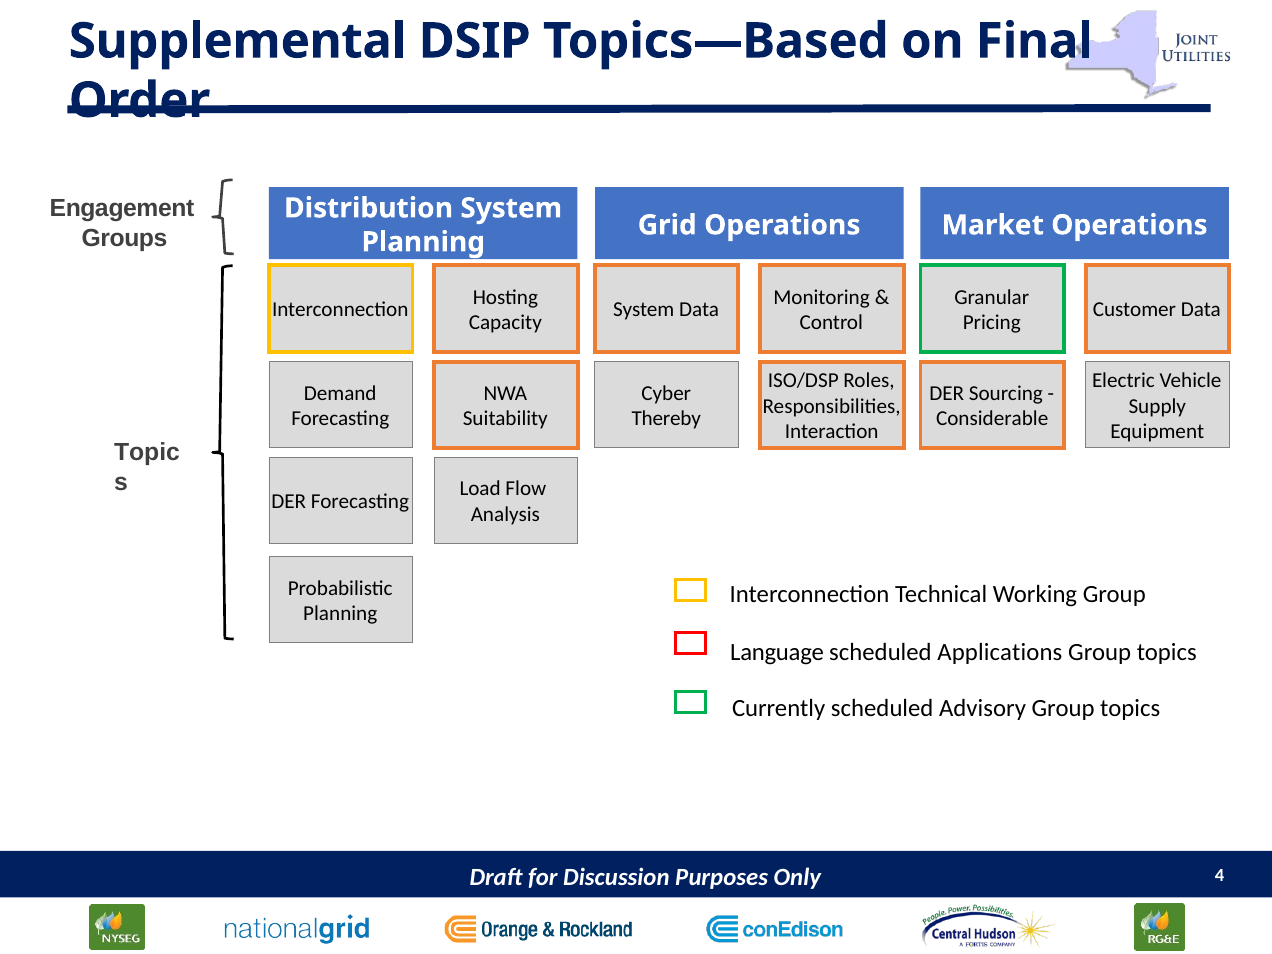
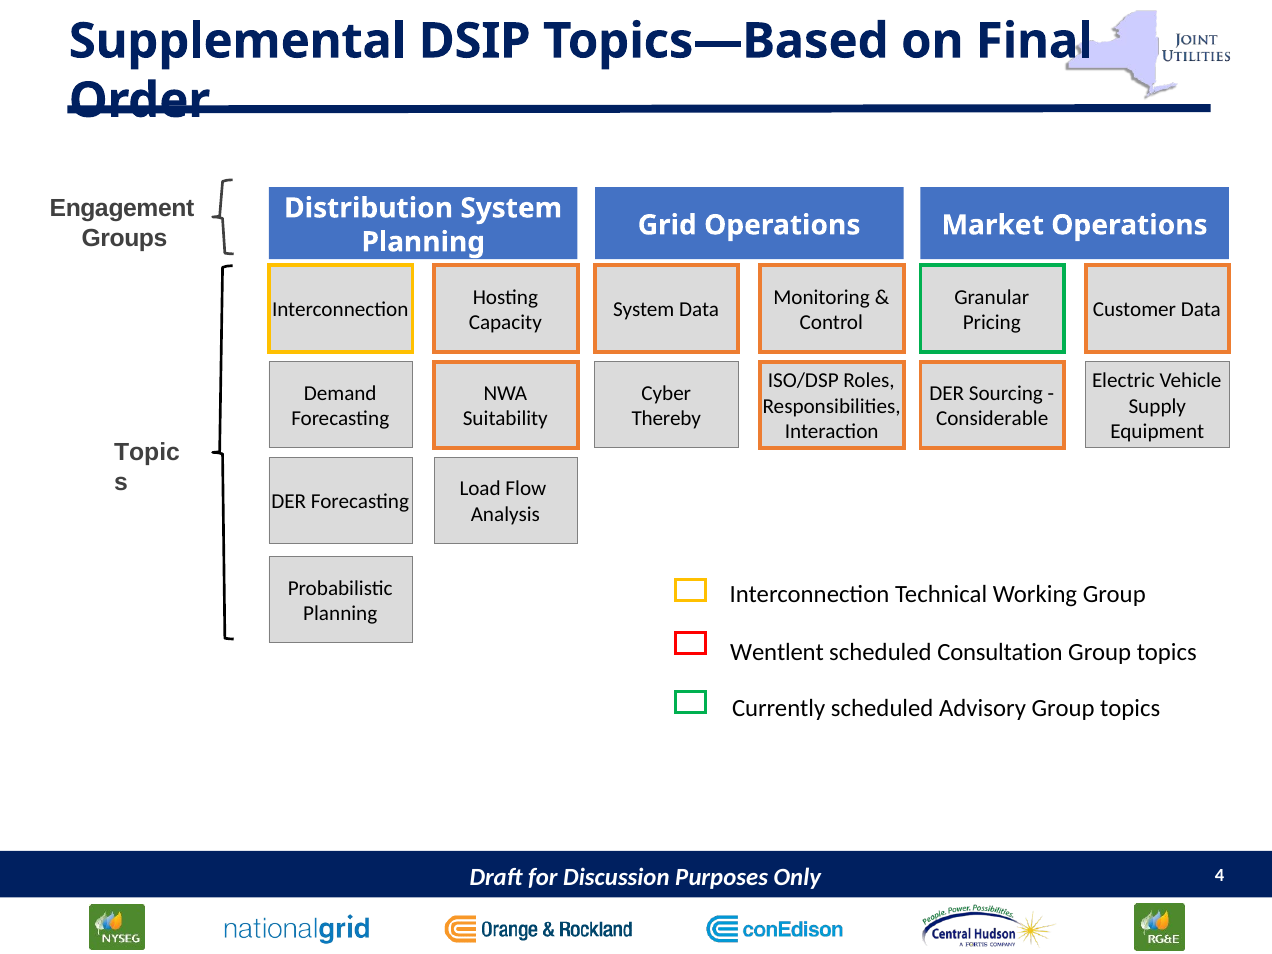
Language: Language -> Wentlent
Applications: Applications -> Consultation
